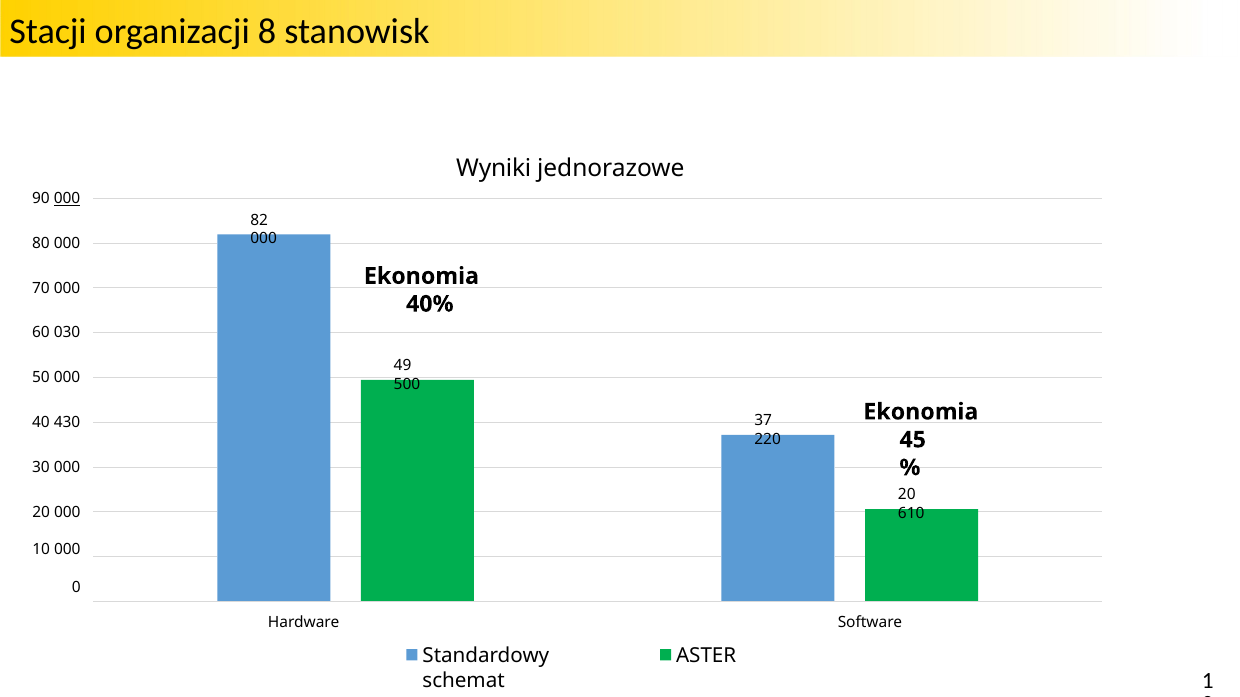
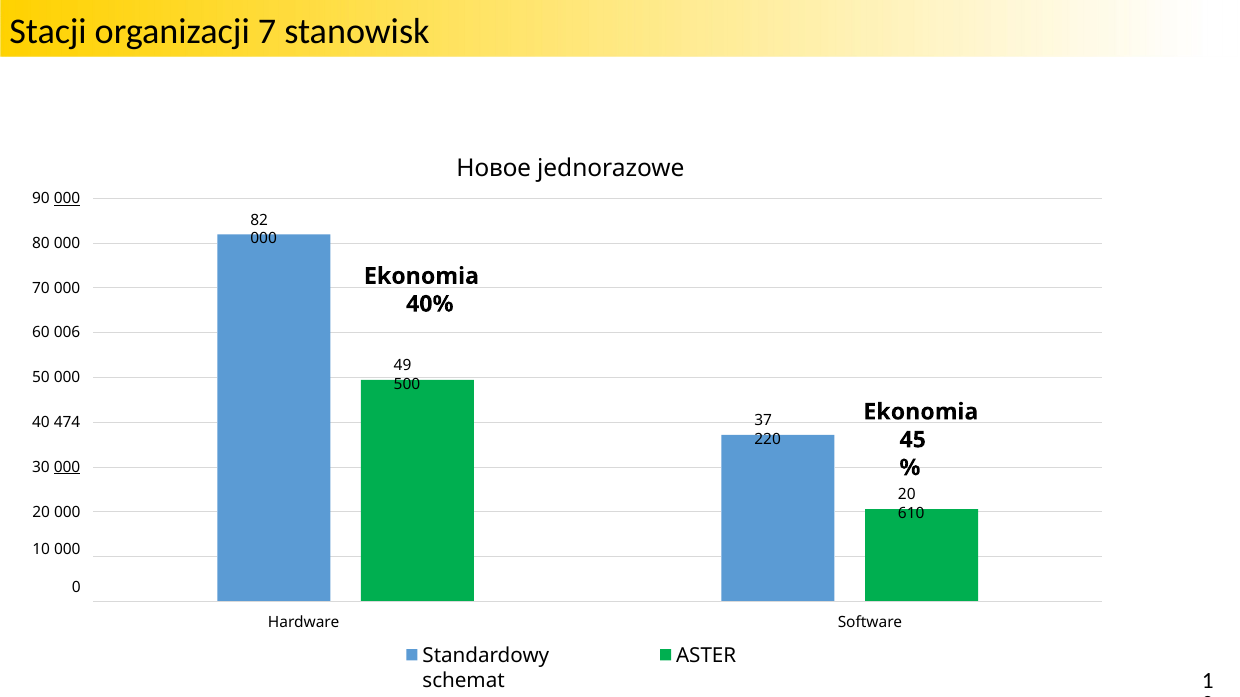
8: 8 -> 7
Wyniki: Wyniki -> Новое
030: 030 -> 006
430: 430 -> 474
000 at (67, 468) underline: none -> present
